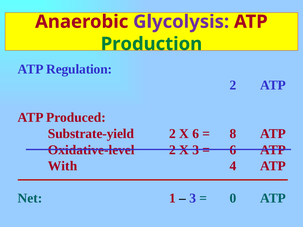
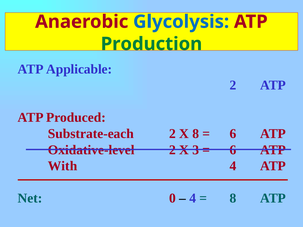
Glycolysis colour: purple -> blue
Regulation: Regulation -> Applicable
Substrate-yield: Substrate-yield -> Substrate-each
X 6: 6 -> 8
8 at (233, 134): 8 -> 6
1: 1 -> 0
3 at (193, 198): 3 -> 4
0 at (233, 198): 0 -> 8
